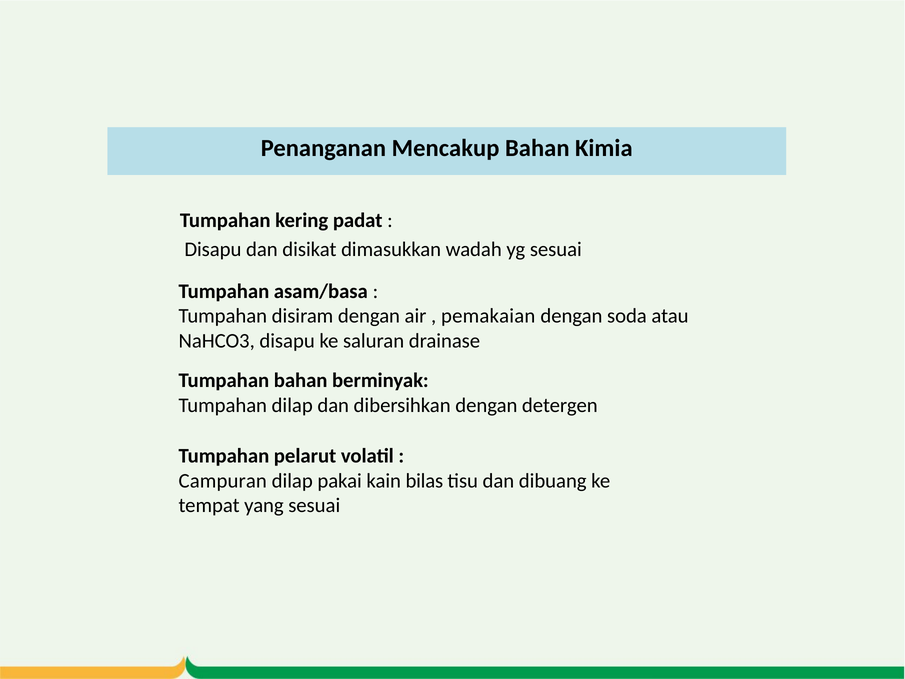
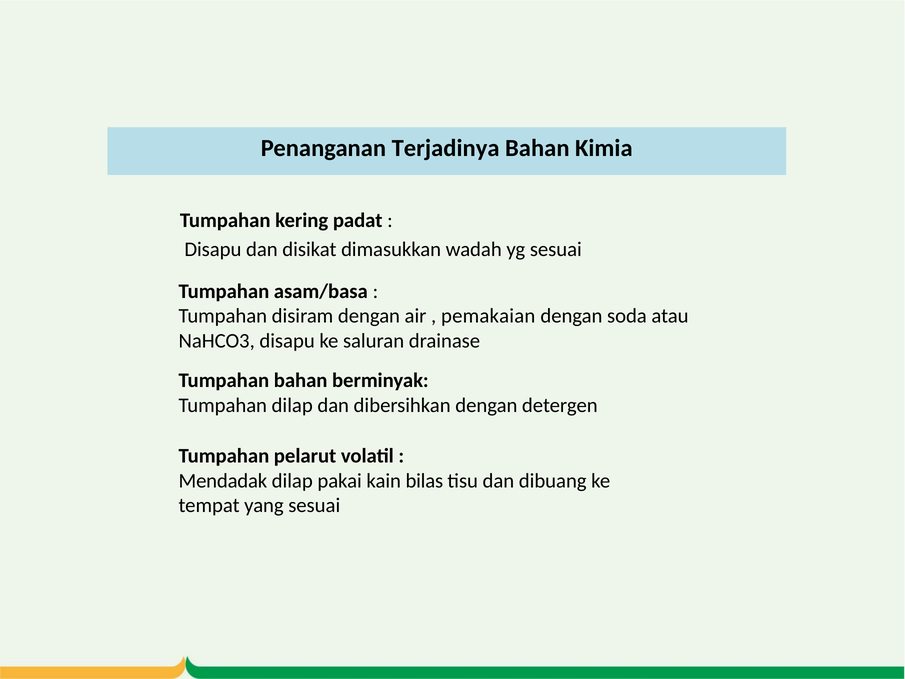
Mencakup: Mencakup -> Terjadinya
Campuran: Campuran -> Mendadak
